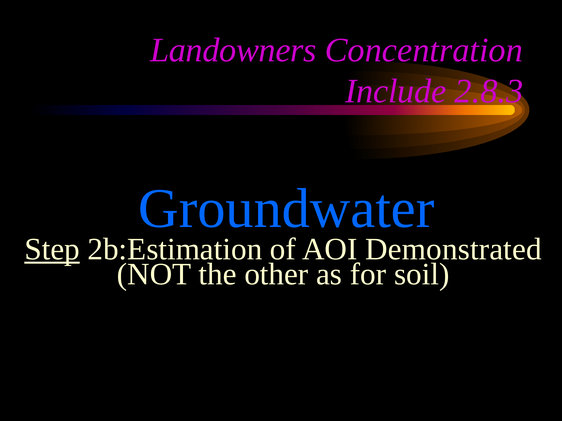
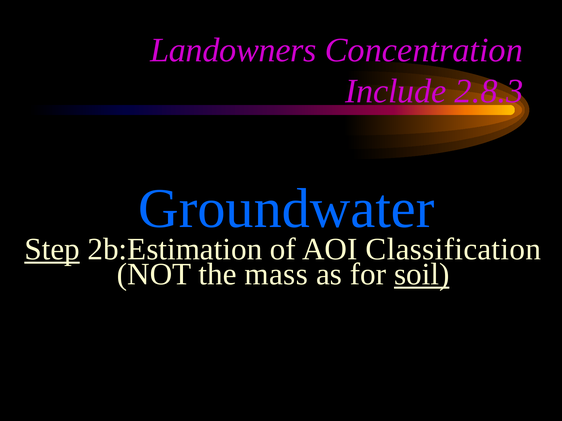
Demonstrated: Demonstrated -> Classification
other: other -> mass
soil underline: none -> present
